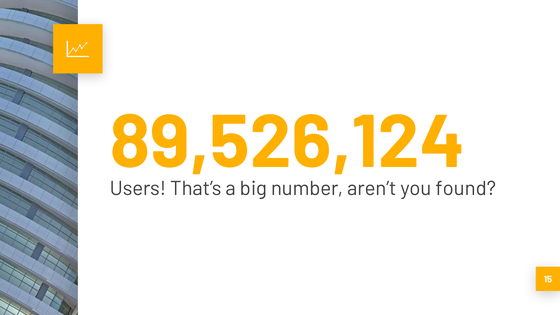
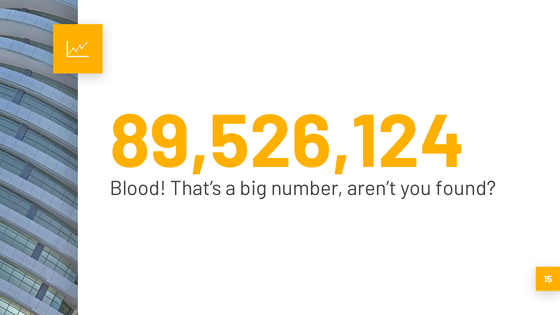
Users: Users -> Blood
